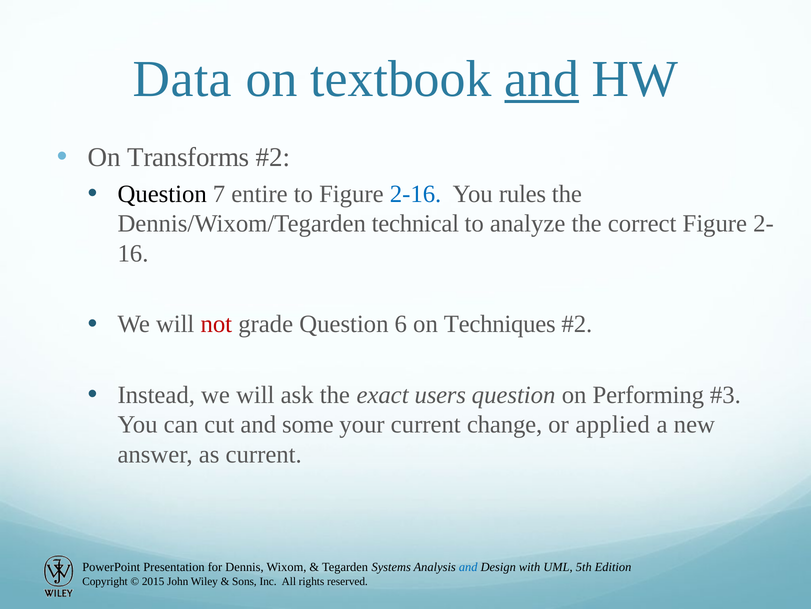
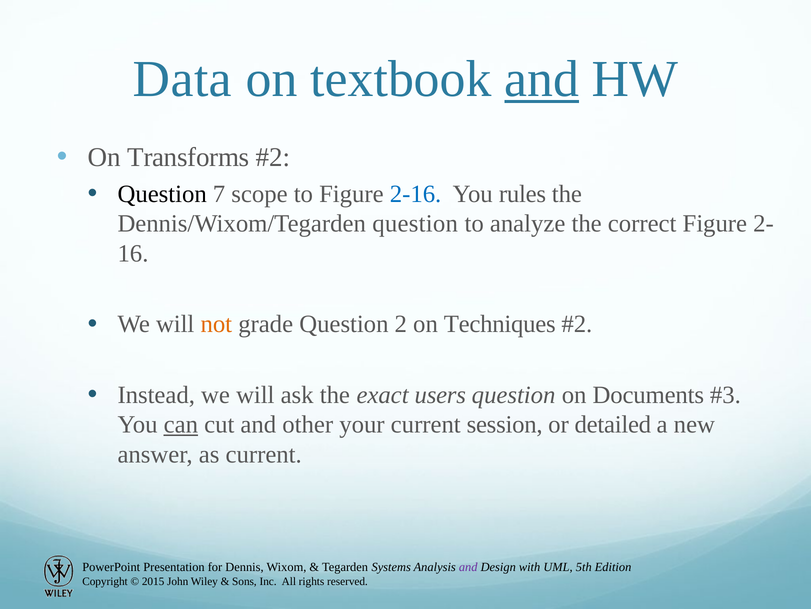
entire: entire -> scope
Dennis/Wixom/Tegarden technical: technical -> question
not colour: red -> orange
6: 6 -> 2
Performing: Performing -> Documents
can underline: none -> present
some: some -> other
change: change -> session
applied: applied -> detailed
and at (468, 566) colour: blue -> purple
